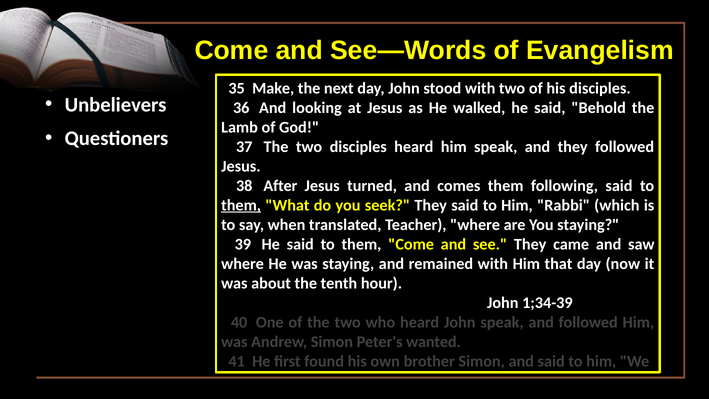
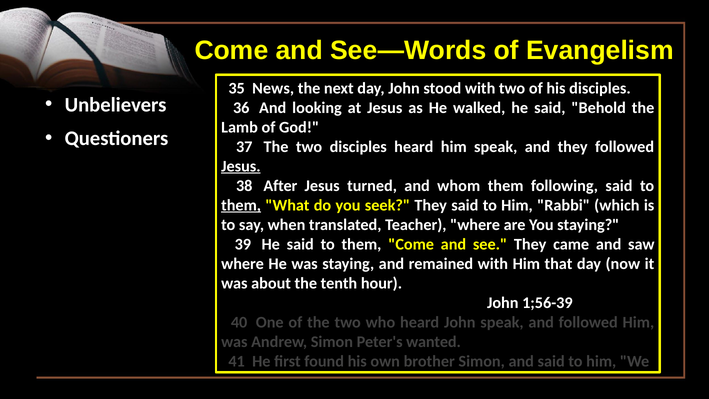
Make: Make -> News
Jesus at (241, 166) underline: none -> present
comes: comes -> whom
1;34-39: 1;34-39 -> 1;56-39
